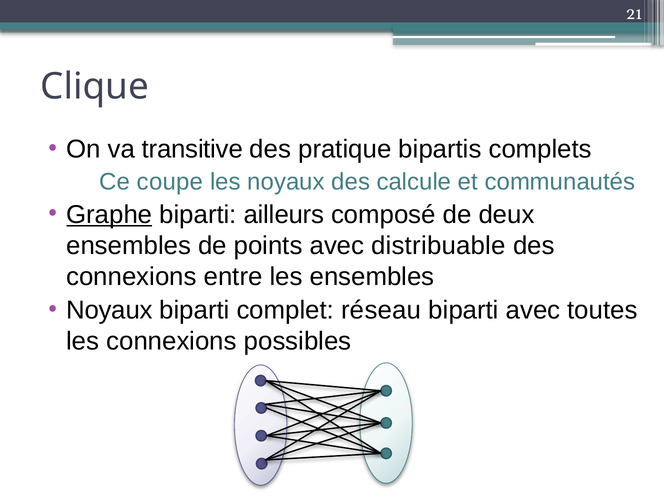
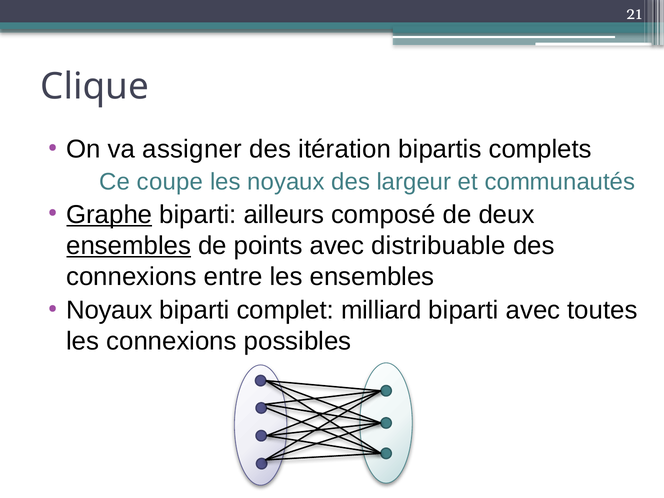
transitive: transitive -> assigner
pratique: pratique -> itération
calcule: calcule -> largeur
ensembles at (129, 246) underline: none -> present
réseau: réseau -> milliard
